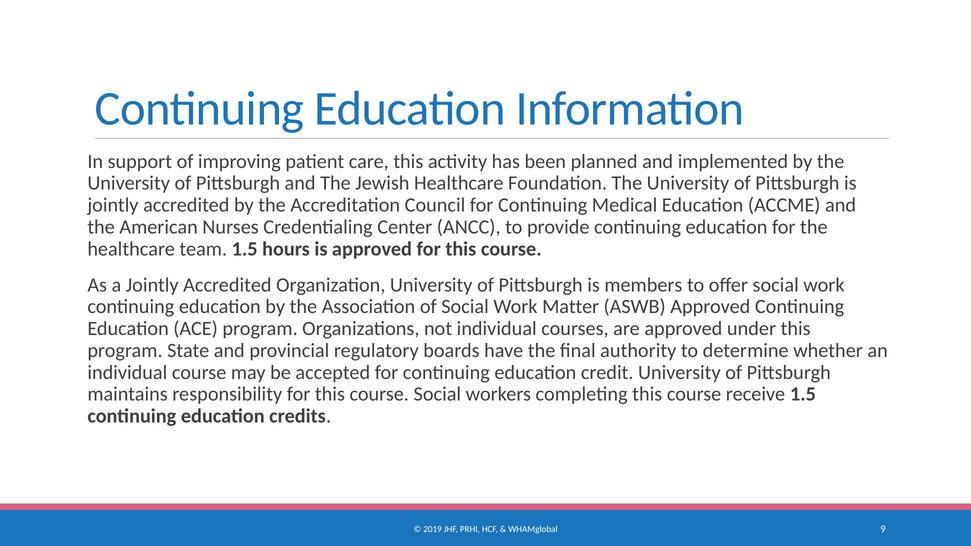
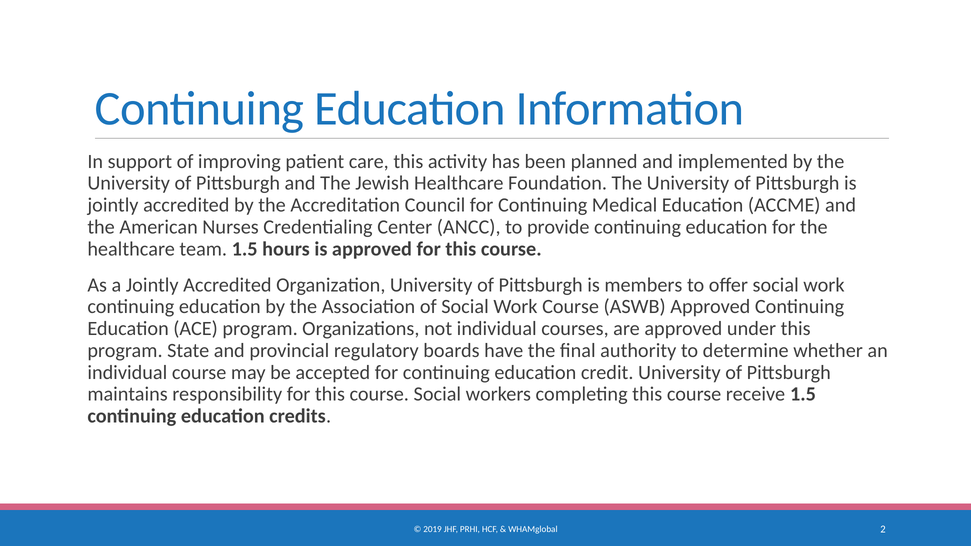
Work Matter: Matter -> Course
9: 9 -> 2
